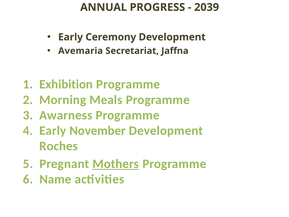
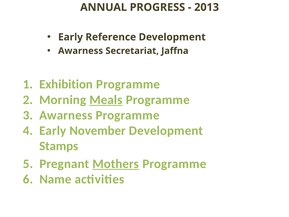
2039: 2039 -> 2013
Ceremony: Ceremony -> Reference
Avemaria at (81, 51): Avemaria -> Awarness
Meals underline: none -> present
Roches: Roches -> Stamps
